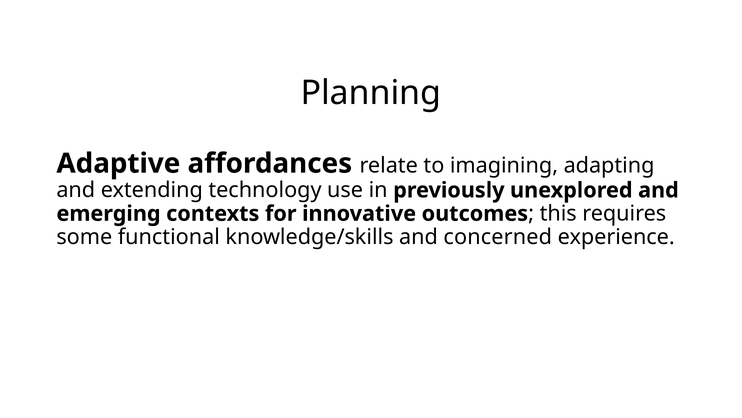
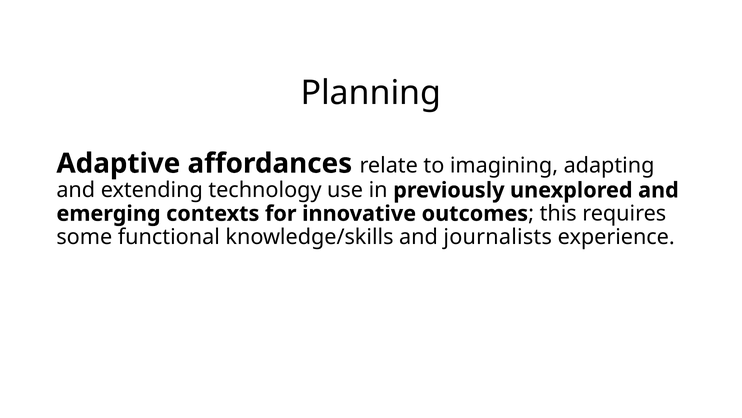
concerned: concerned -> journalists
